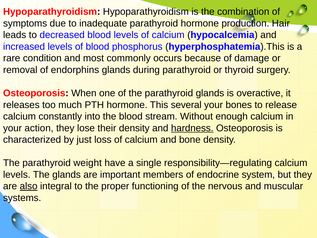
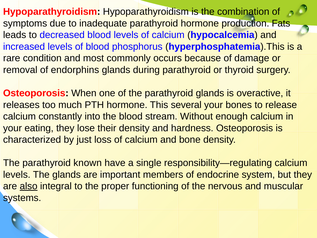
Hair: Hair -> Fats
action: action -> eating
hardness underline: present -> none
weight: weight -> known
